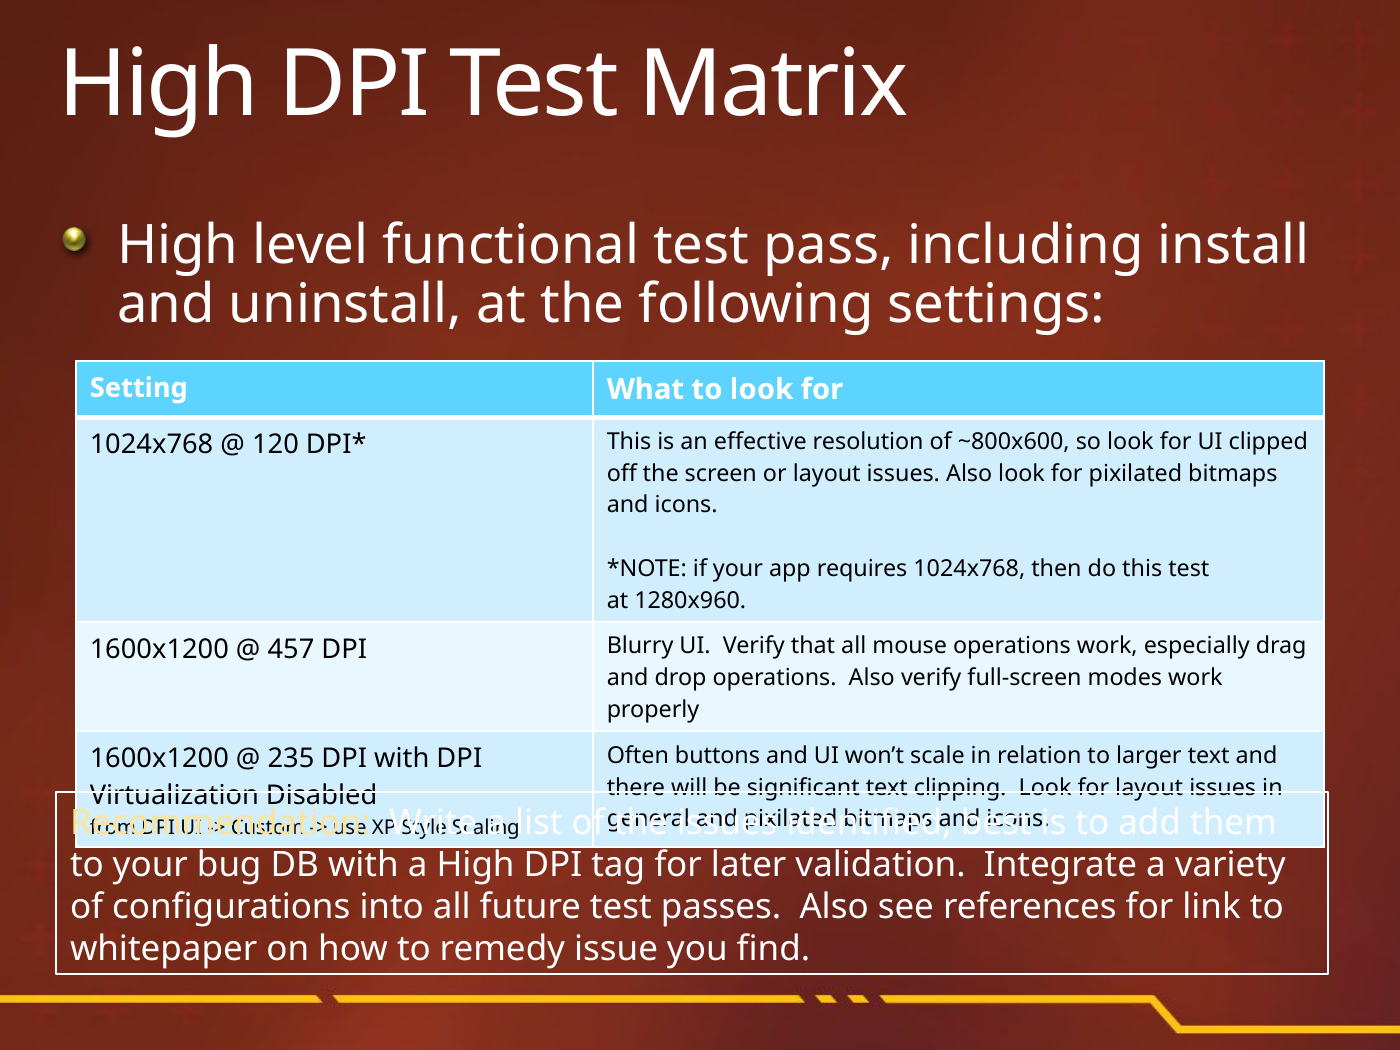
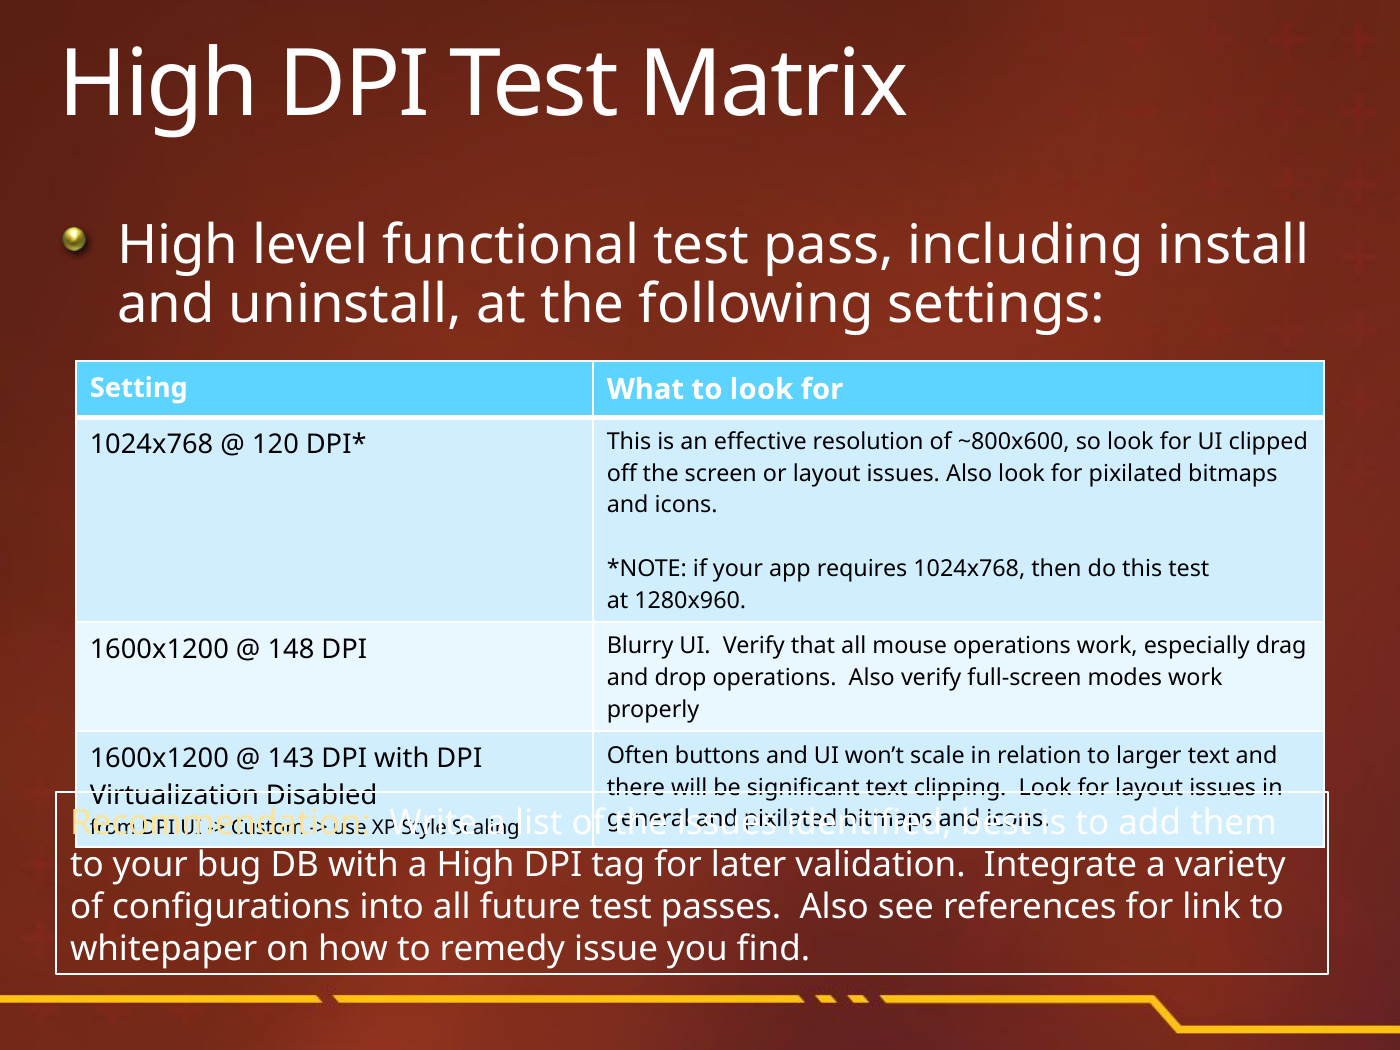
457: 457 -> 148
235: 235 -> 143
